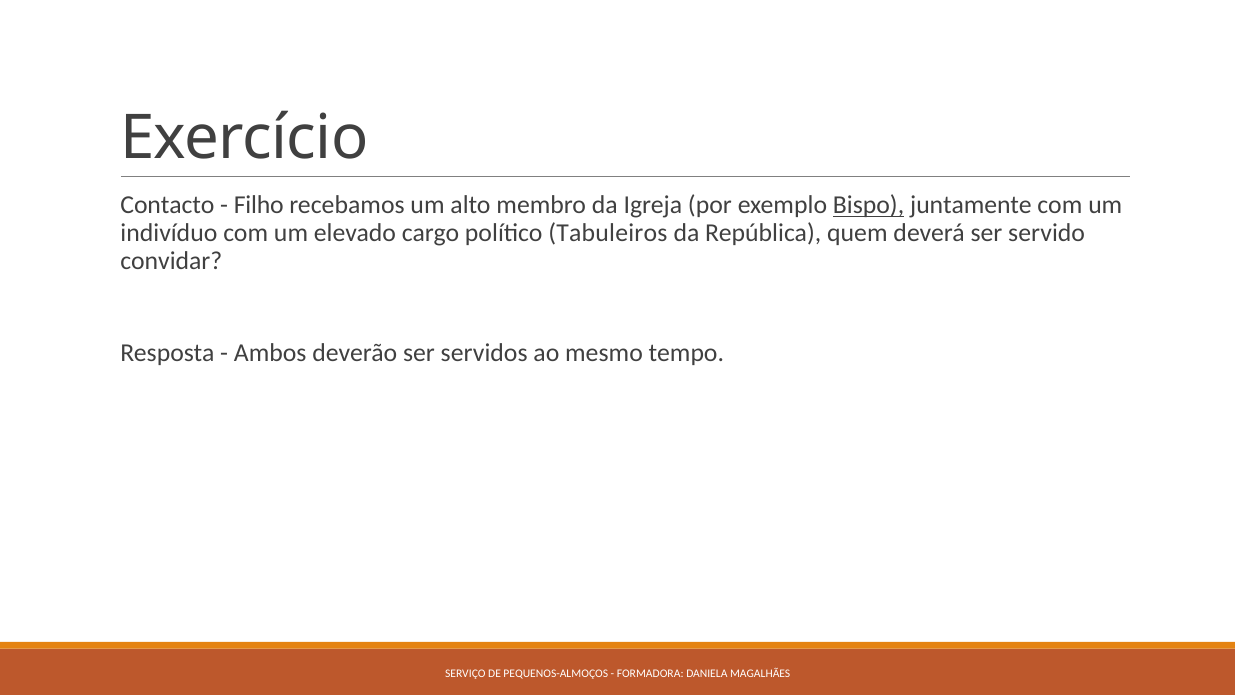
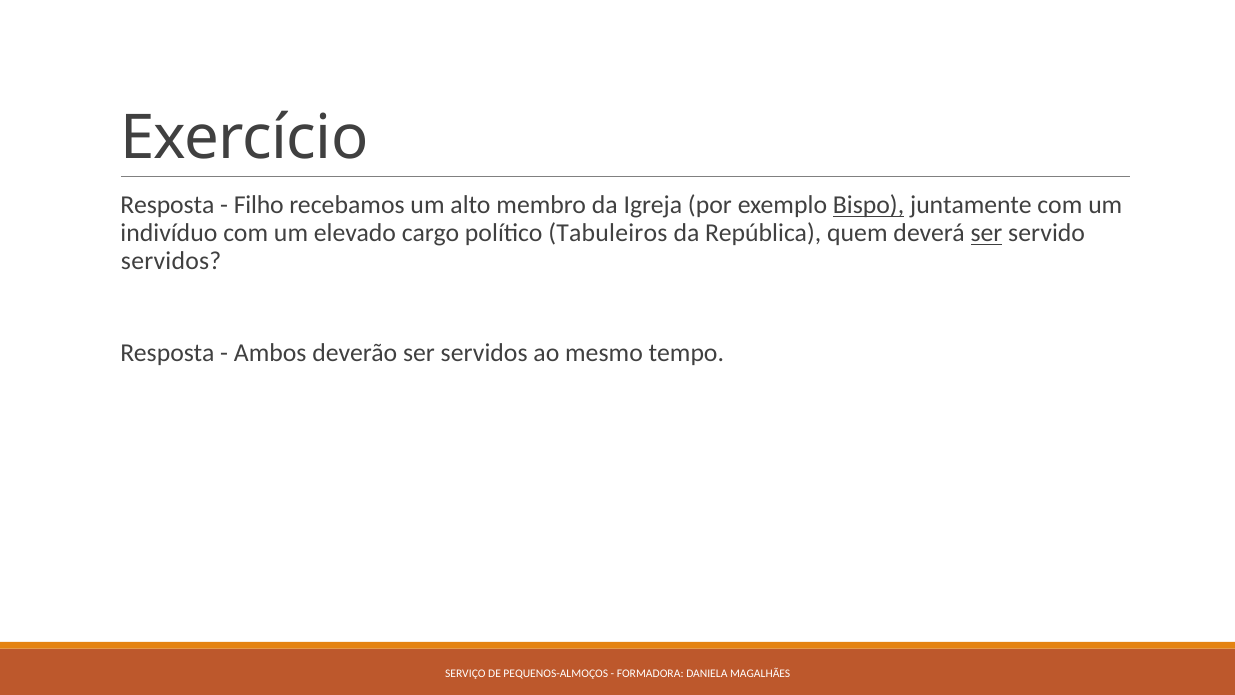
Contacto at (167, 205): Contacto -> Resposta
ser at (986, 233) underline: none -> present
convidar at (171, 261): convidar -> servidos
